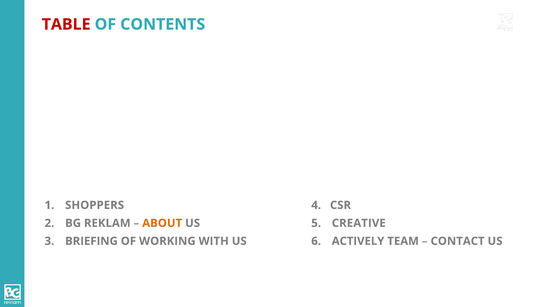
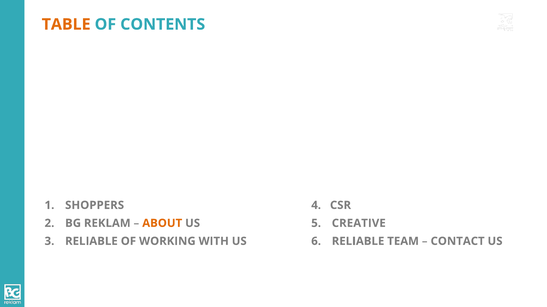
TABLE colour: red -> orange
BRIEFING at (91, 242): BRIEFING -> RELIABLE
ACTIVELY at (358, 242): ACTIVELY -> RELIABLE
